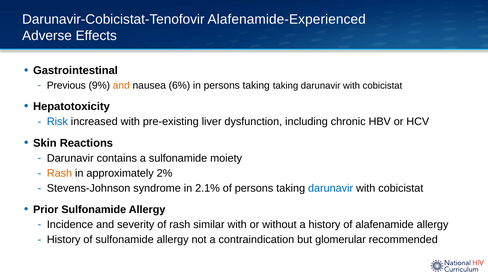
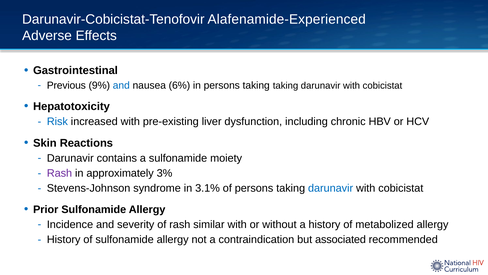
and at (121, 85) colour: orange -> blue
Rash at (59, 173) colour: orange -> purple
2%: 2% -> 3%
2.1%: 2.1% -> 3.1%
alafenamide: alafenamide -> metabolized
glomerular: glomerular -> associated
